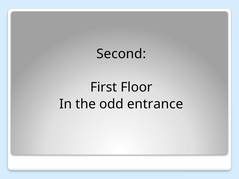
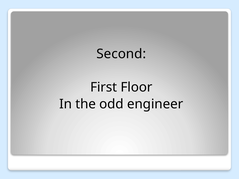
entrance: entrance -> engineer
